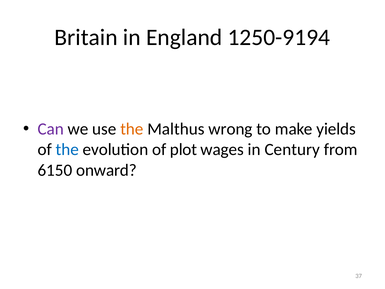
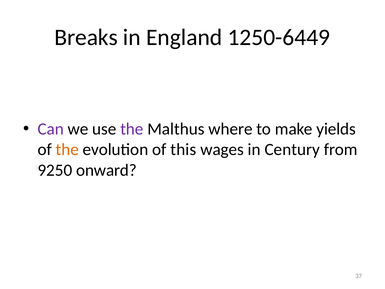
Britain: Britain -> Breaks
1250-9194: 1250-9194 -> 1250-6449
the at (132, 129) colour: orange -> purple
wrong: wrong -> where
the at (67, 149) colour: blue -> orange
plot: plot -> this
6150: 6150 -> 9250
